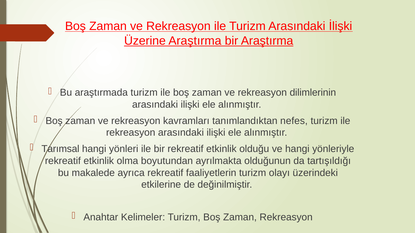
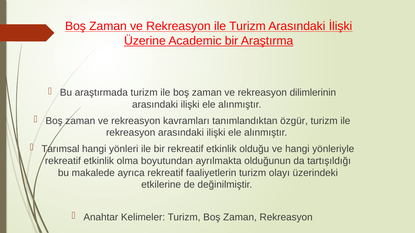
Üzerine Araştırma: Araştırma -> Academic
nefes: nefes -> özgür
